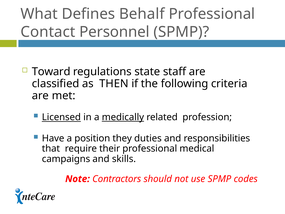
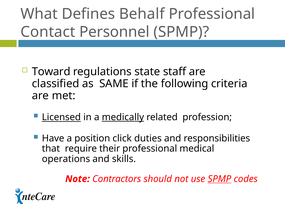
THEN: THEN -> SAME
they: they -> click
campaigns: campaigns -> operations
SPMP at (219, 179) underline: none -> present
